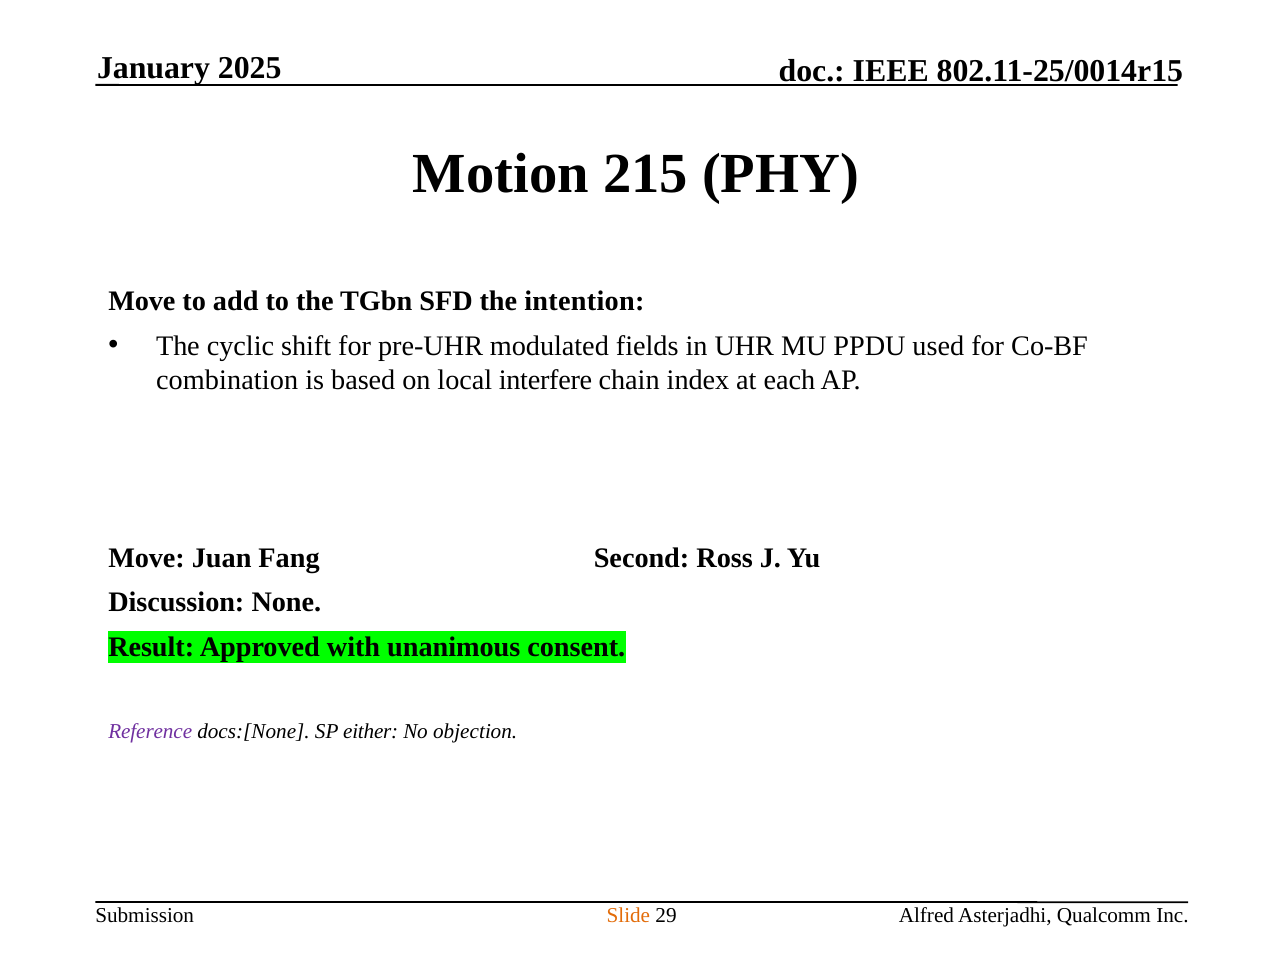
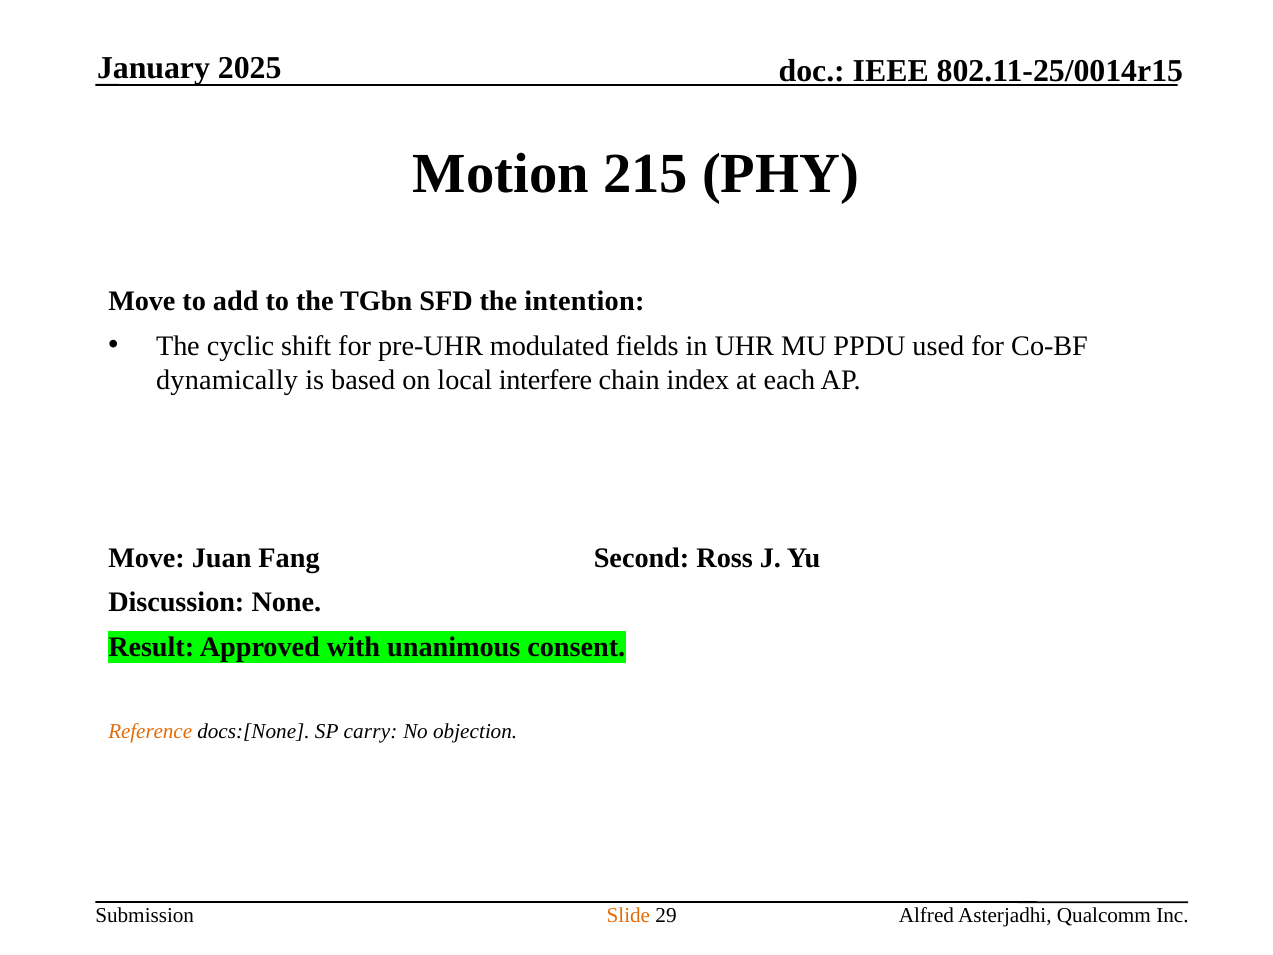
combination: combination -> dynamically
Reference colour: purple -> orange
either: either -> carry
